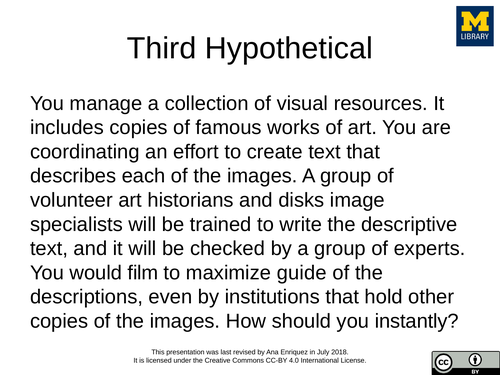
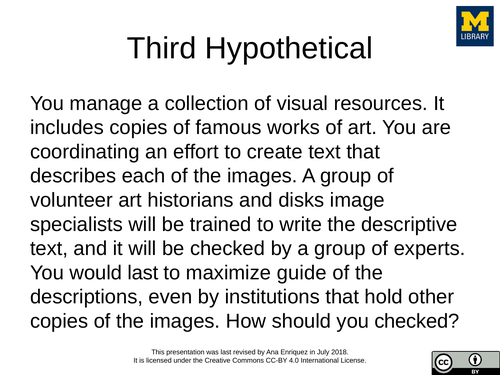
would film: film -> last
you instantly: instantly -> checked
